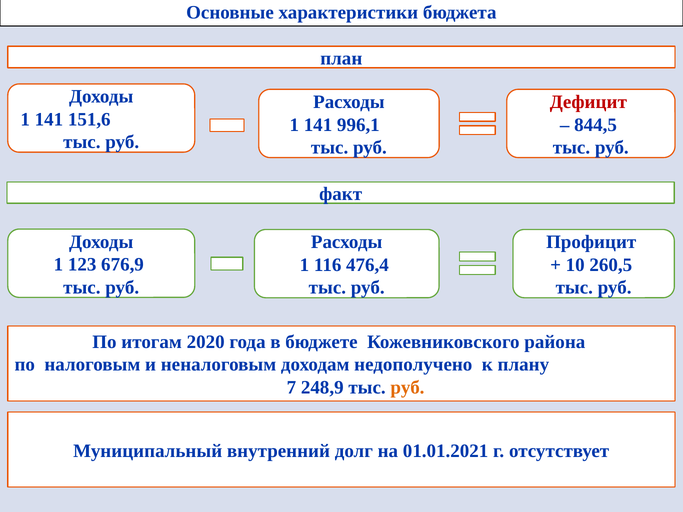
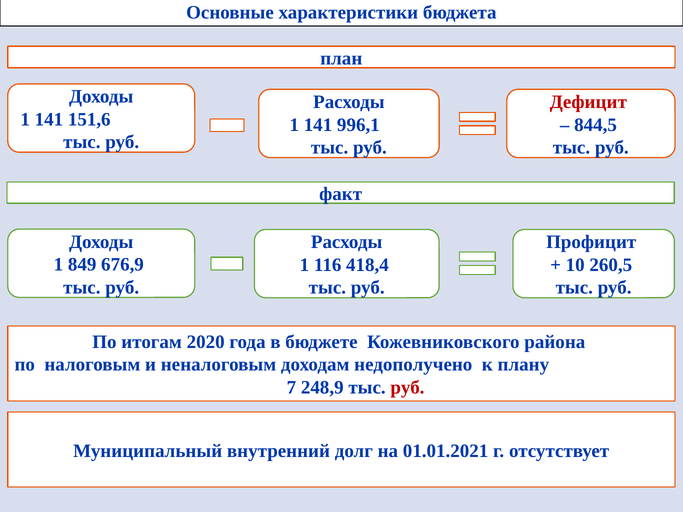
123: 123 -> 849
476,4: 476,4 -> 418,4
руб at (407, 388) colour: orange -> red
